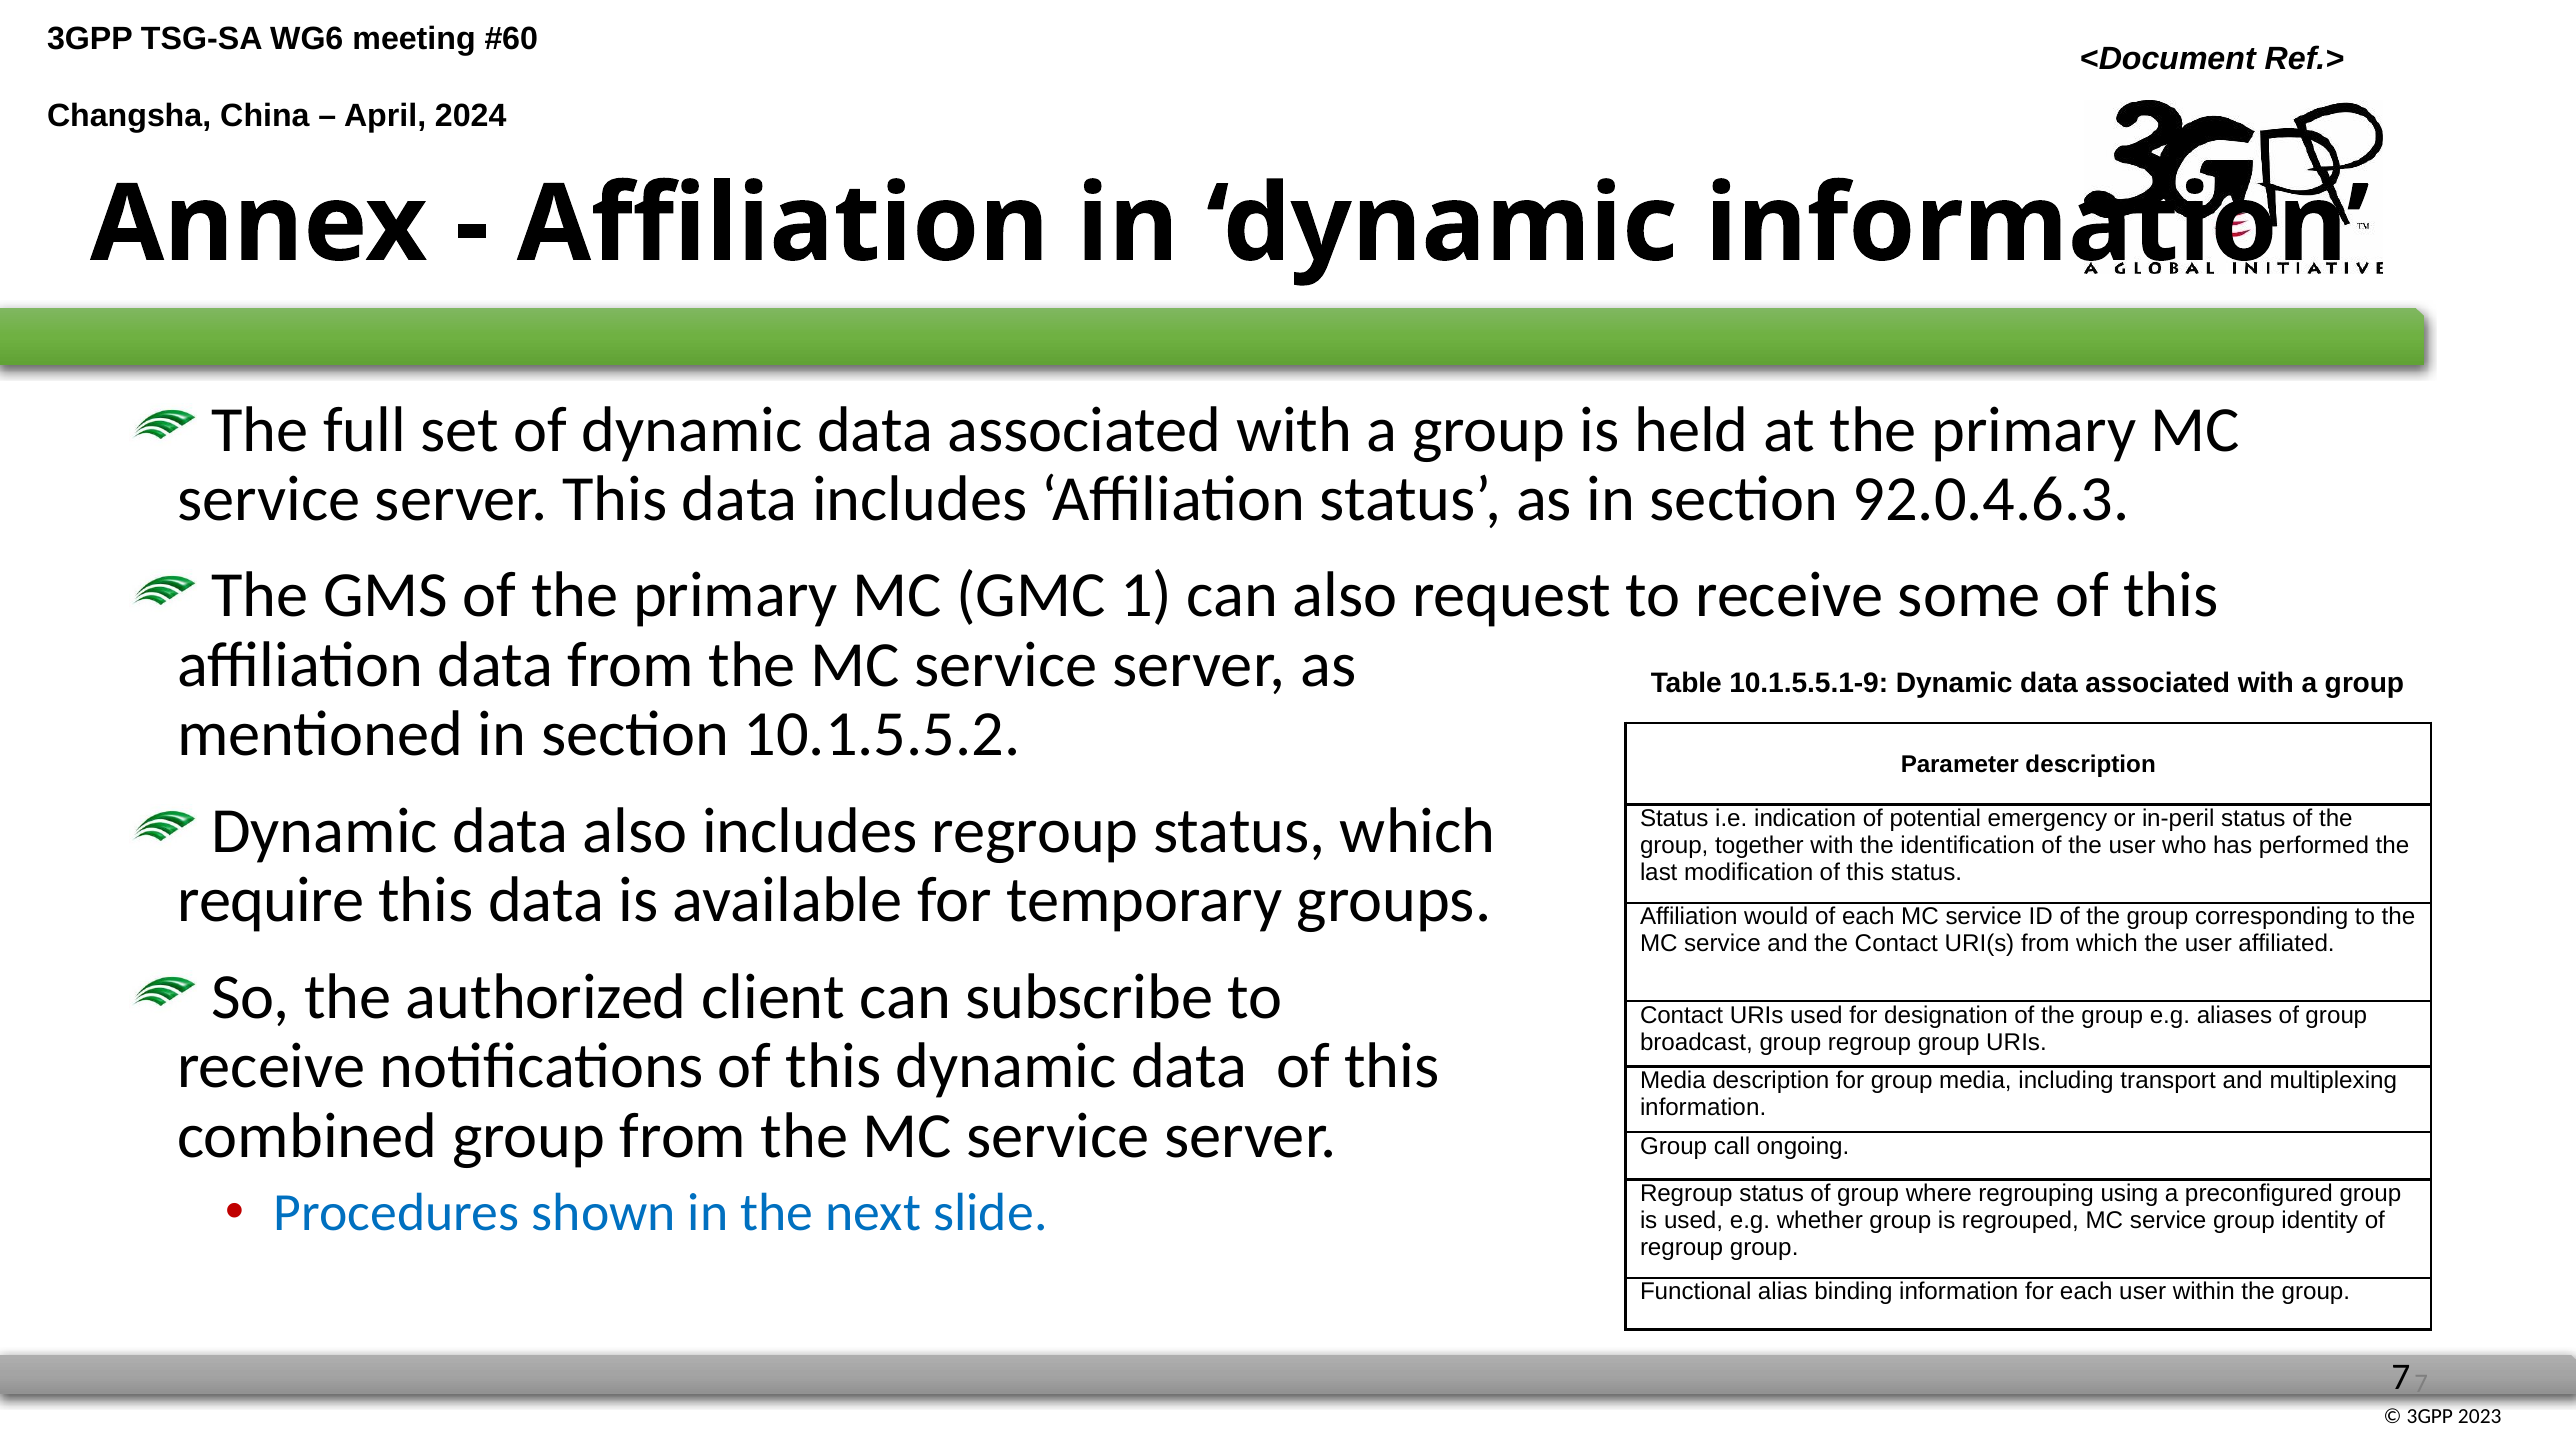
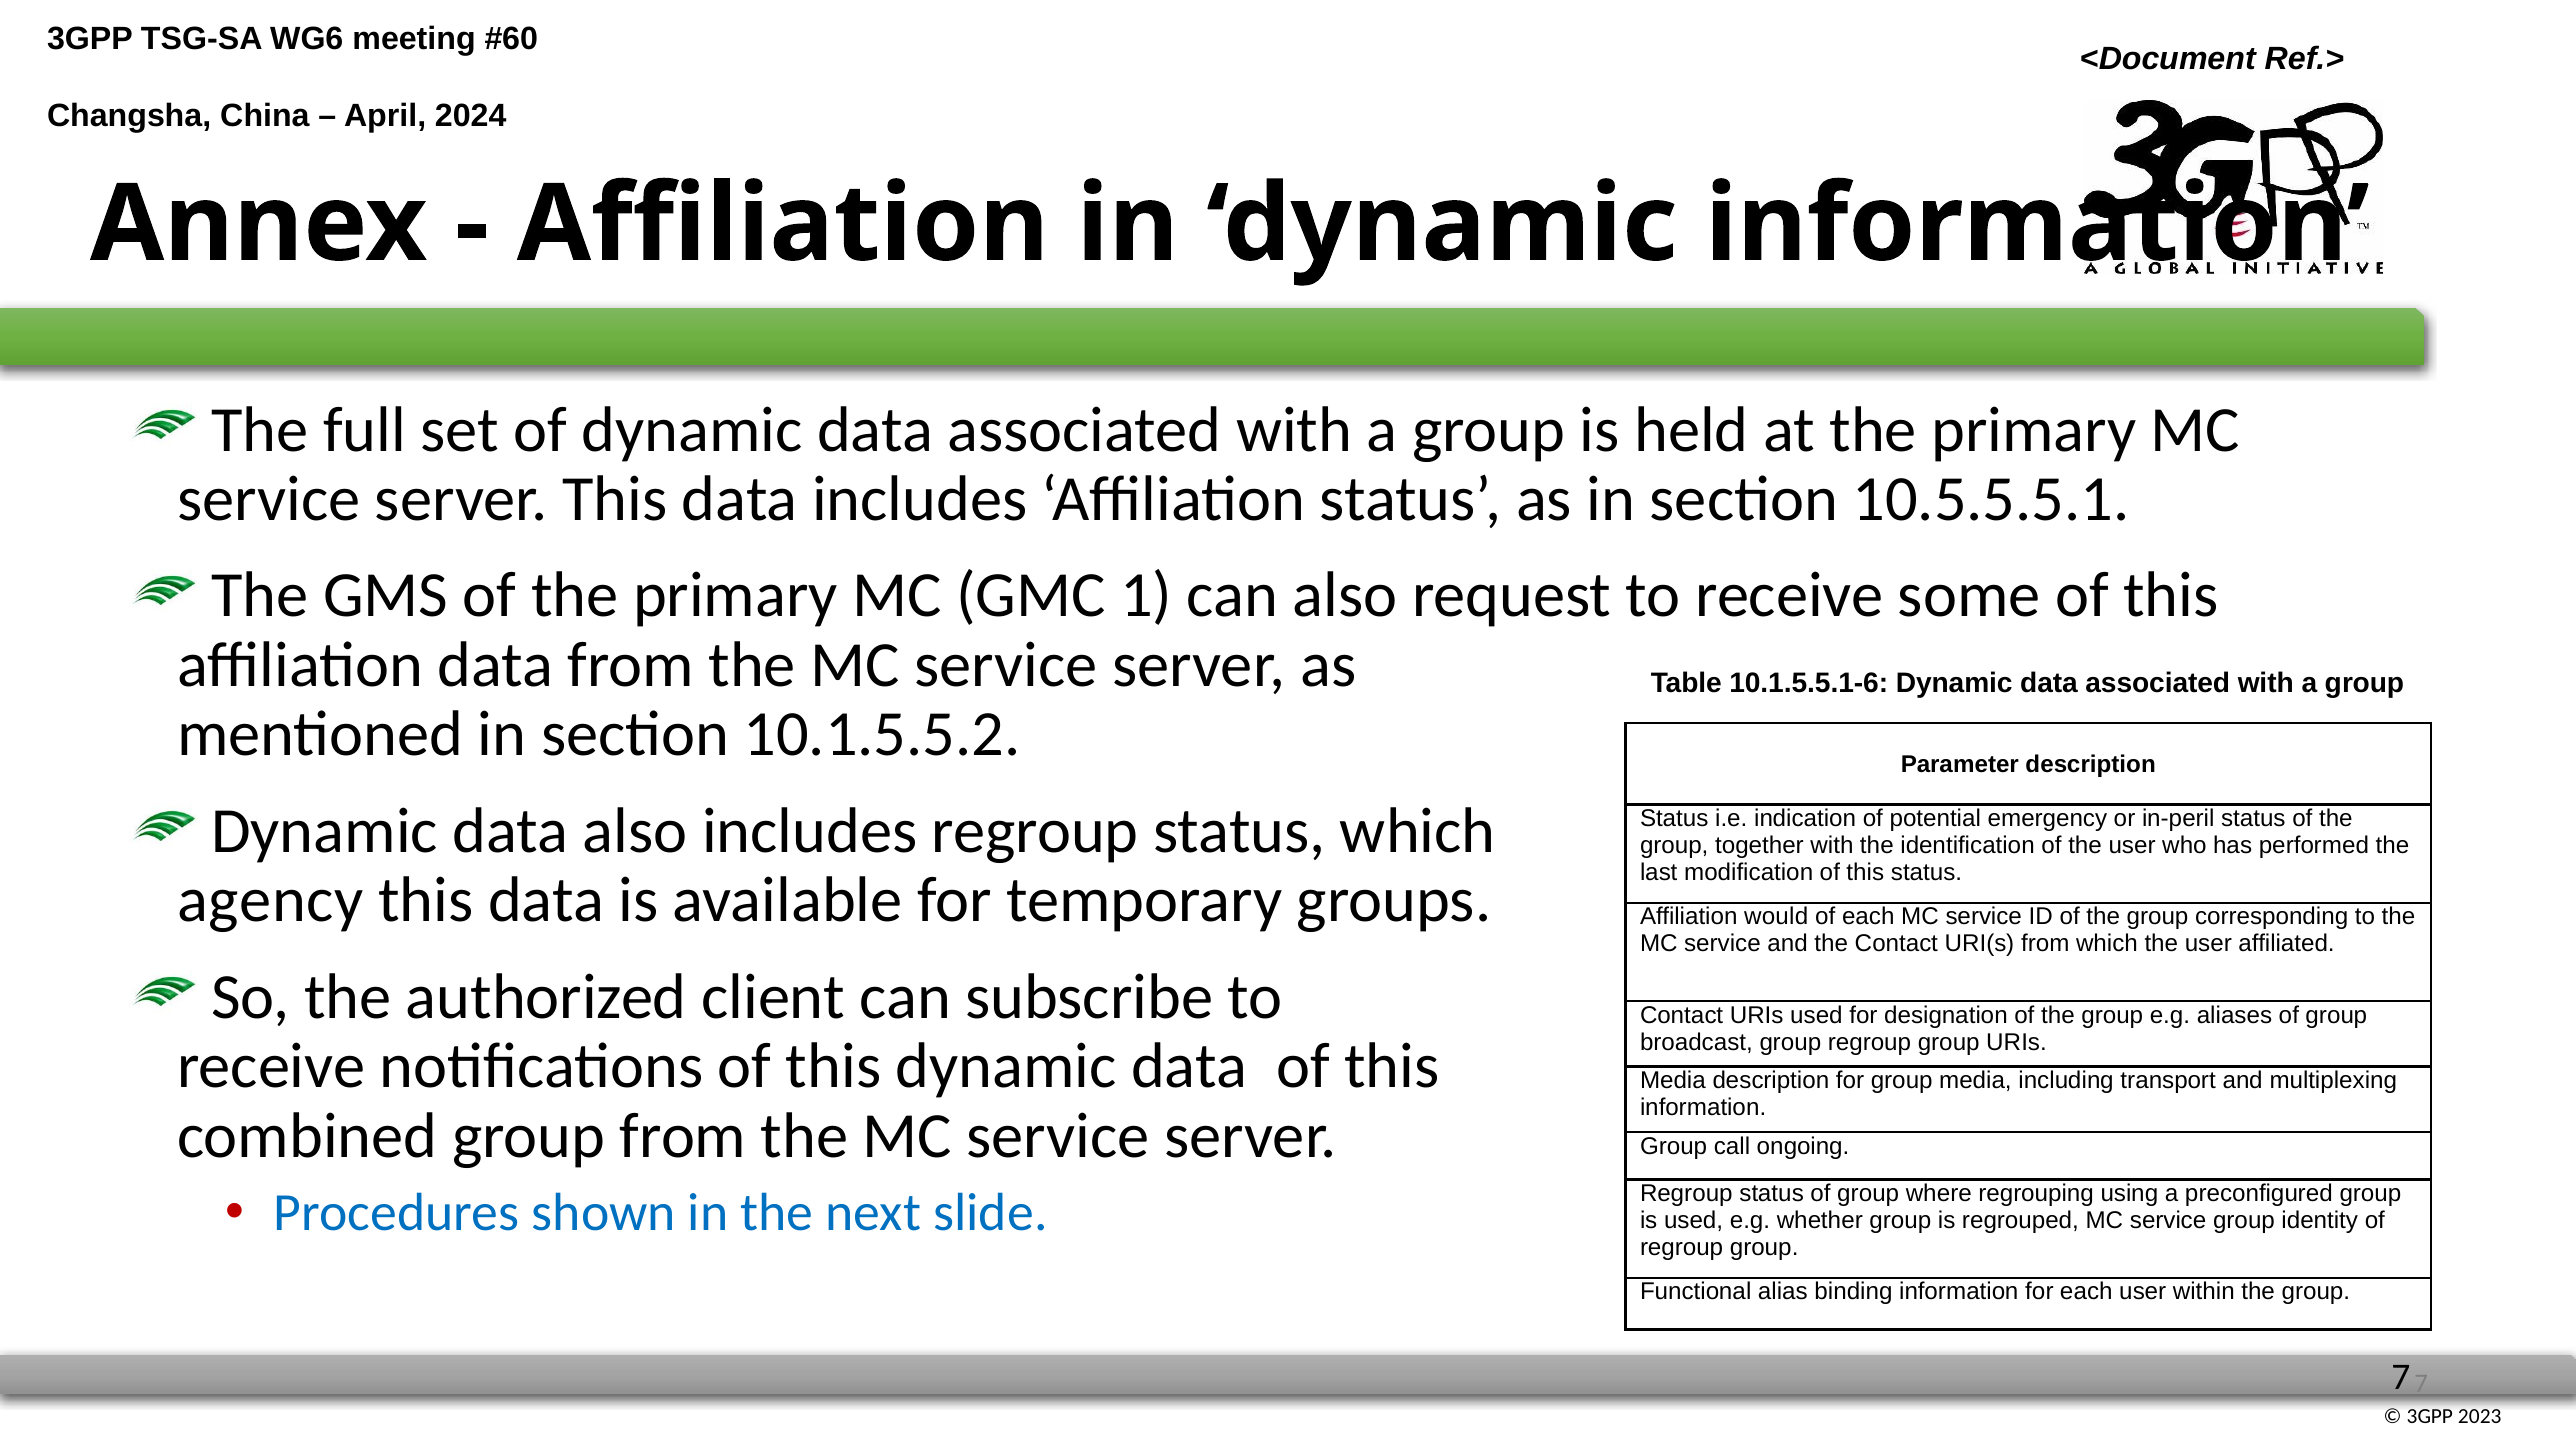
92.0.4.6.3: 92.0.4.6.3 -> 10.5.5.5.1
10.1.5.5.1-9: 10.1.5.5.1-9 -> 10.1.5.5.1-6
require: require -> agency
